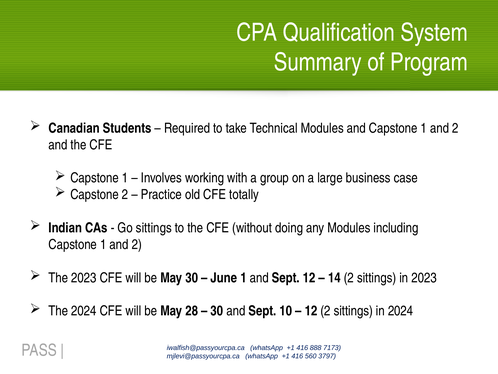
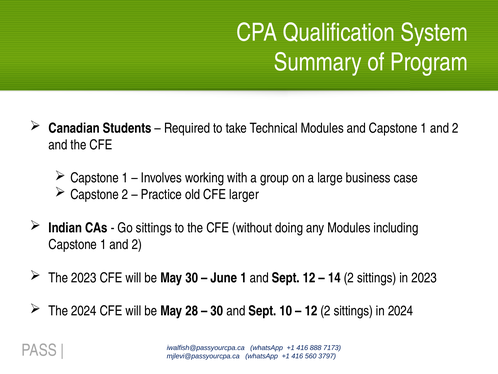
totally: totally -> larger
